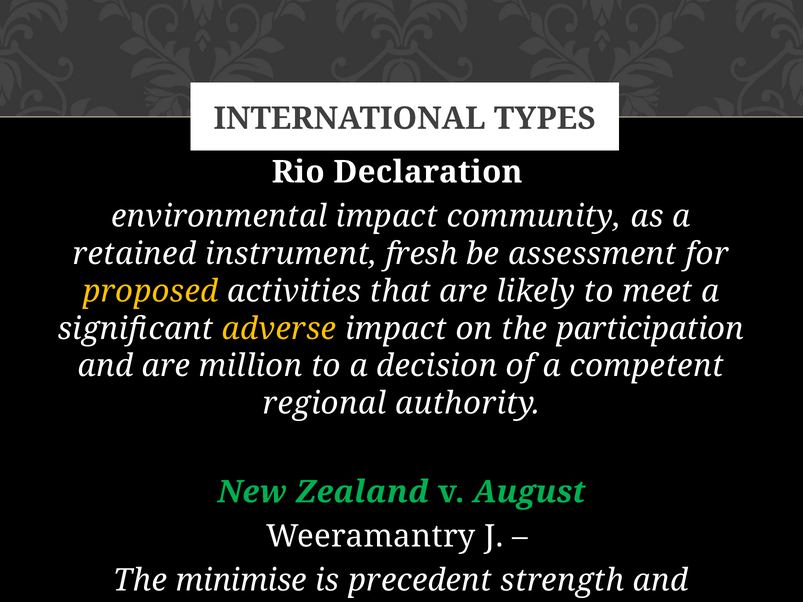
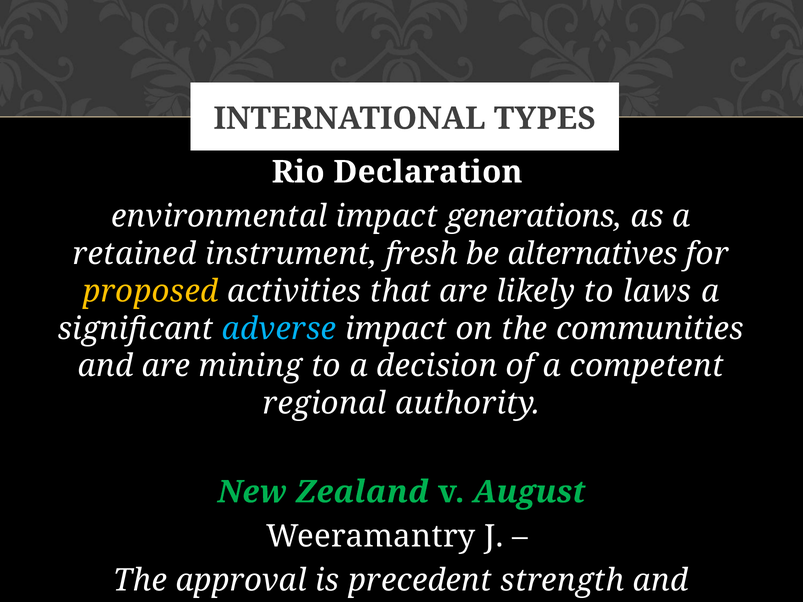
community: community -> generations
assessment: assessment -> alternatives
meet: meet -> laws
adverse colour: yellow -> light blue
participation: participation -> communities
million: million -> mining
minimise: minimise -> approval
